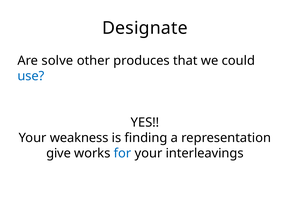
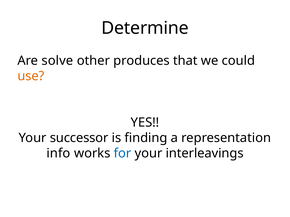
Designate: Designate -> Determine
use colour: blue -> orange
weakness: weakness -> successor
give: give -> info
